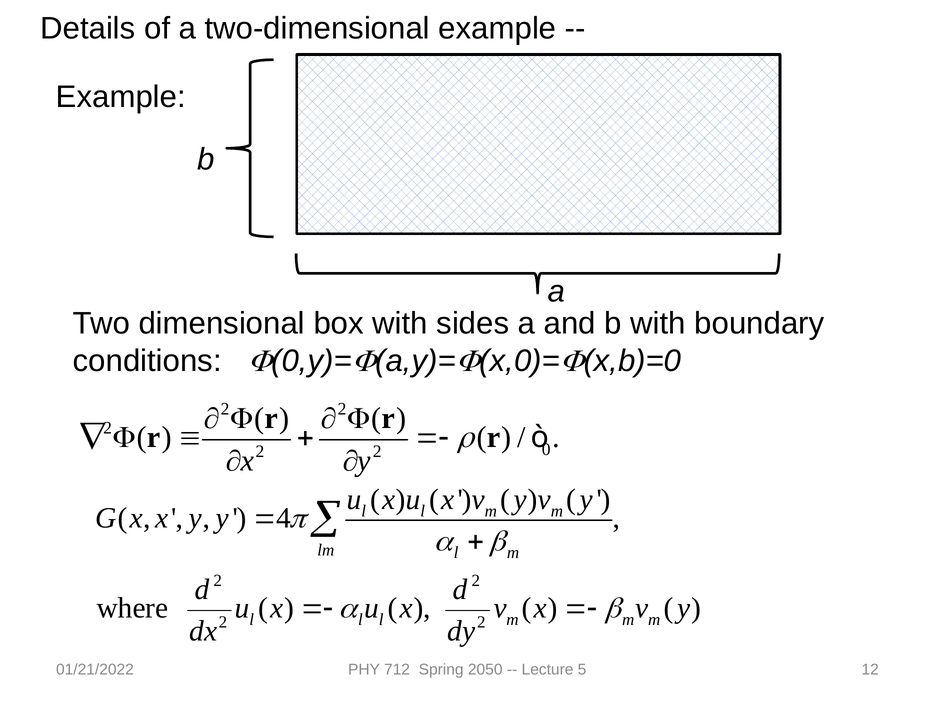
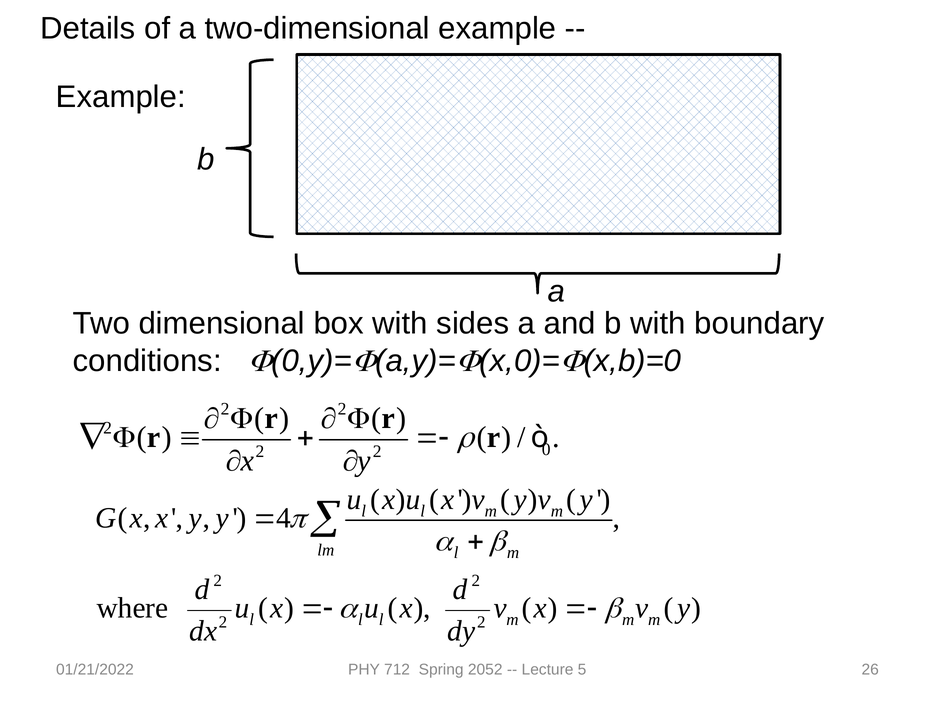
2050: 2050 -> 2052
12: 12 -> 26
